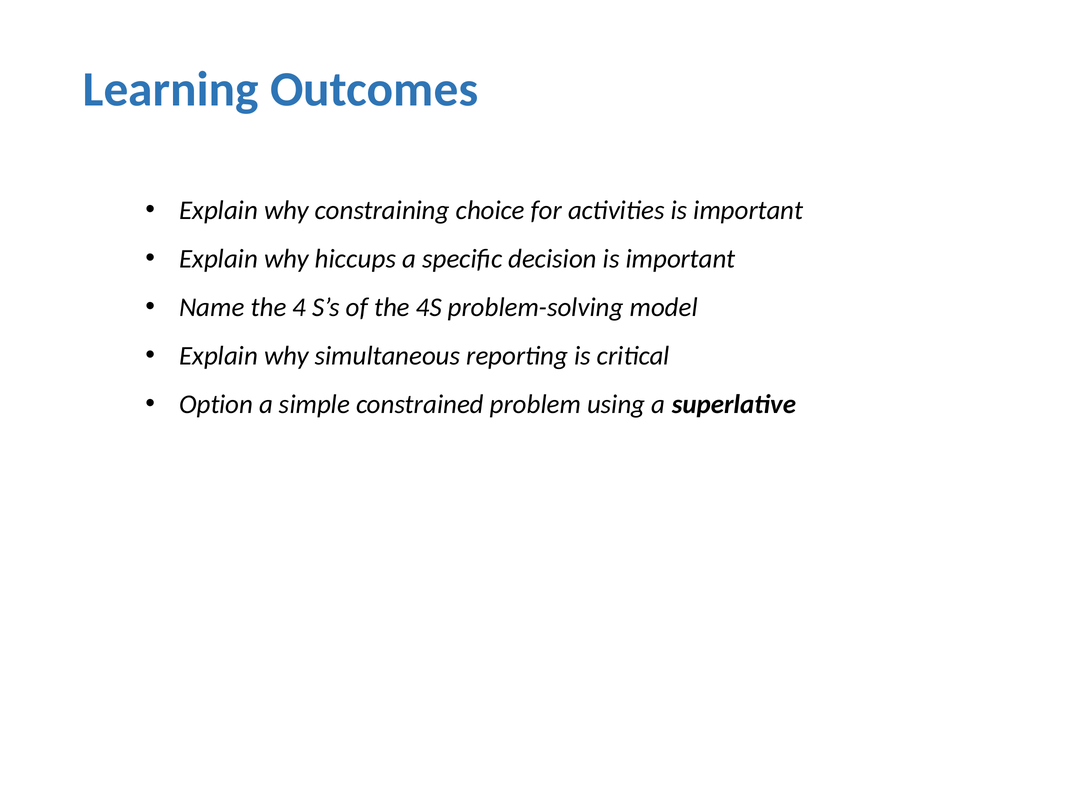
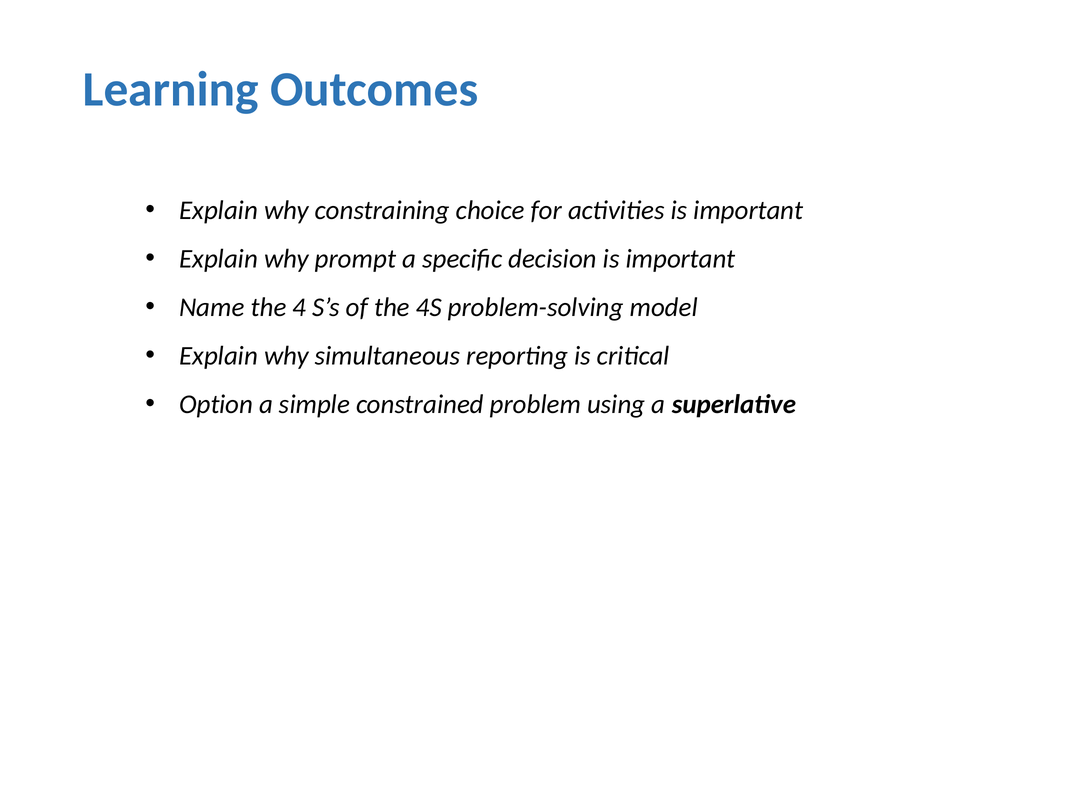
hiccups: hiccups -> prompt
